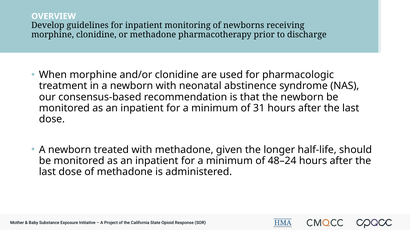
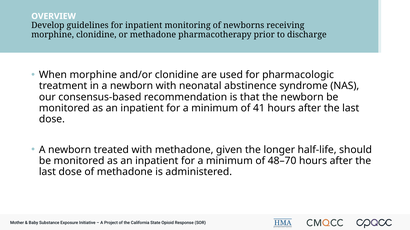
31: 31 -> 41
48–24: 48–24 -> 48–70
